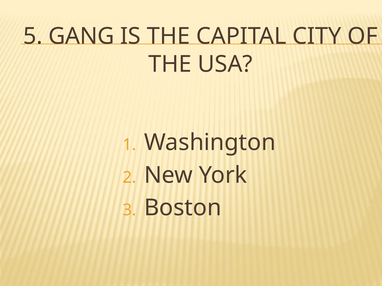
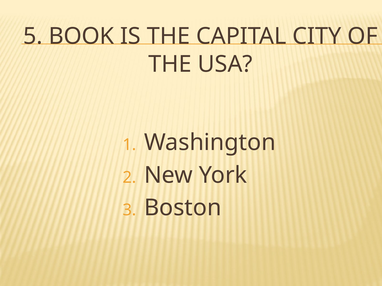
GANG: GANG -> BOOK
